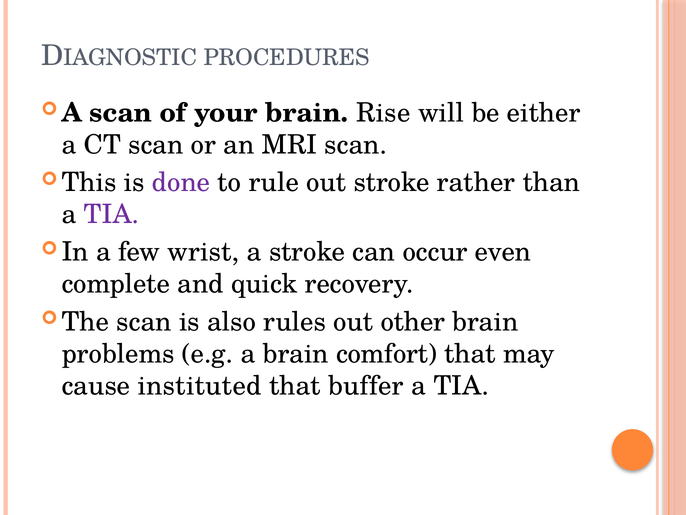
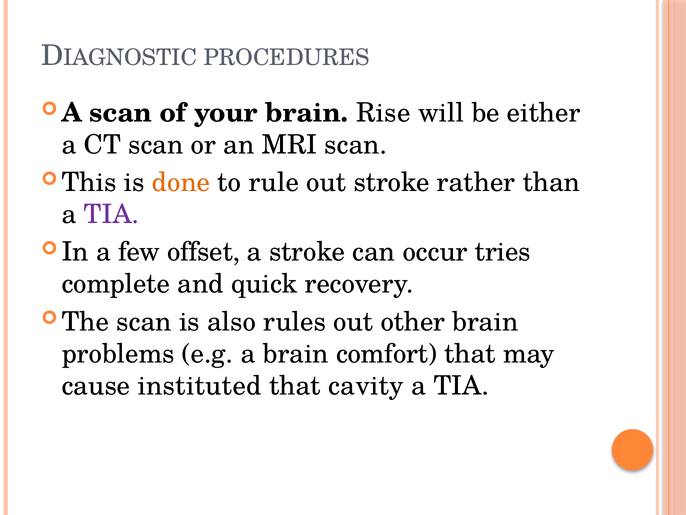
done colour: purple -> orange
wrist: wrist -> offset
even: even -> tries
buffer: buffer -> cavity
